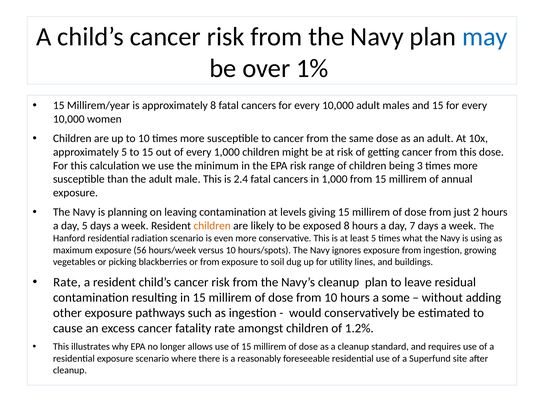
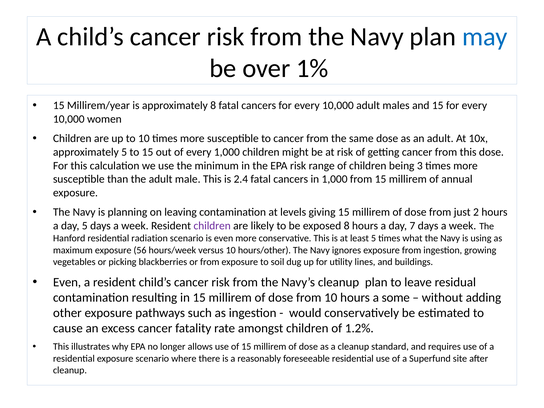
children at (212, 226) colour: orange -> purple
hours/spots: hours/spots -> hours/other
Rate at (67, 282): Rate -> Even
